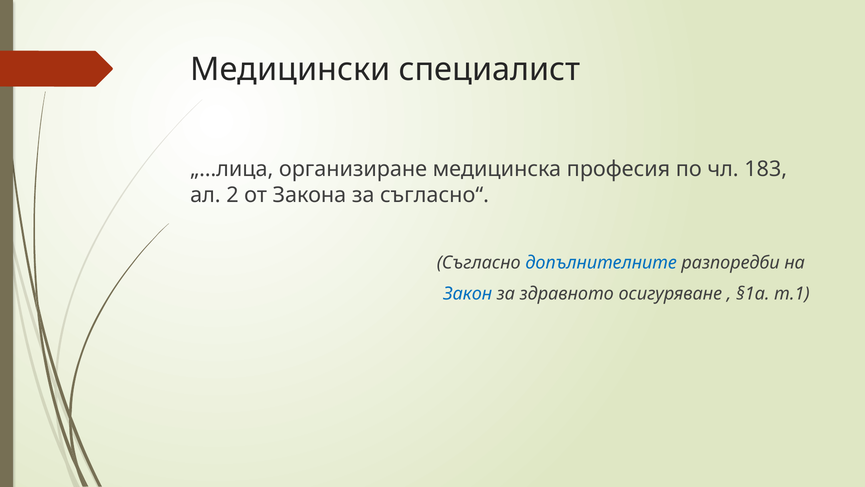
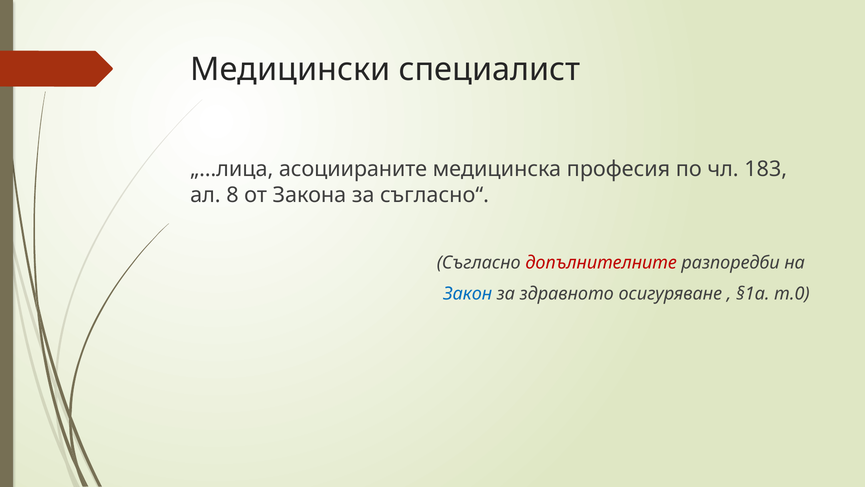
организиране: организиране -> асоциираните
2: 2 -> 8
допълнителните colour: blue -> red
т.1: т.1 -> т.0
